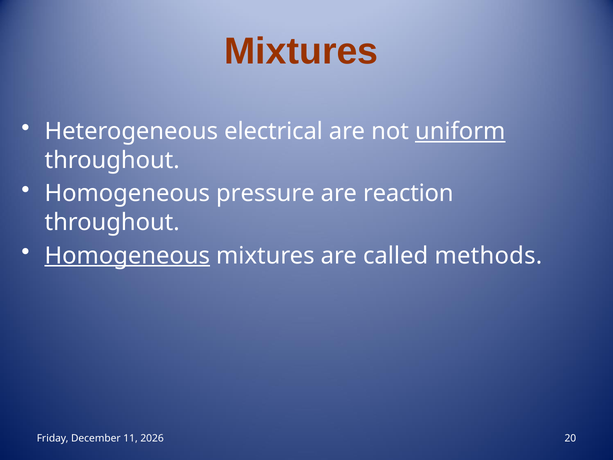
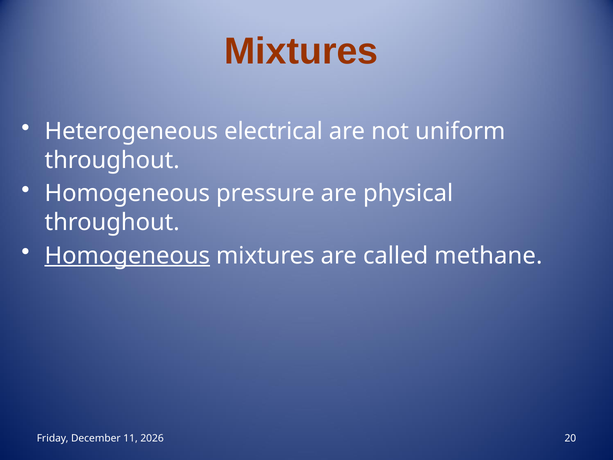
uniform underline: present -> none
reaction: reaction -> physical
methods: methods -> methane
